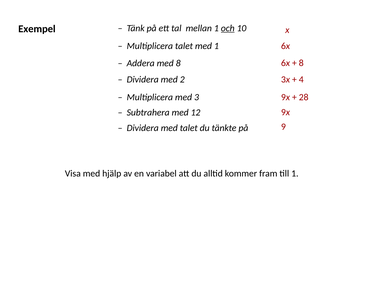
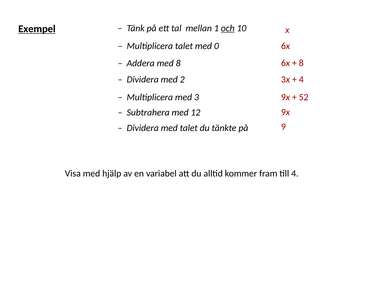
Exempel underline: none -> present
med 1: 1 -> 0
28: 28 -> 52
till 1: 1 -> 4
